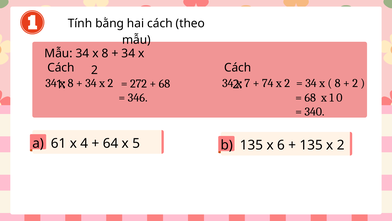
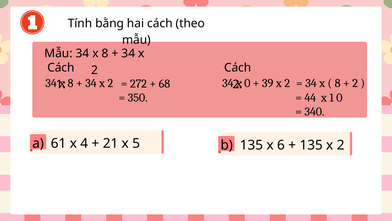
7 at (247, 83): 7 -> 0
74: 74 -> 39
346: 346 -> 350
68 at (310, 98): 68 -> 44
64: 64 -> 21
